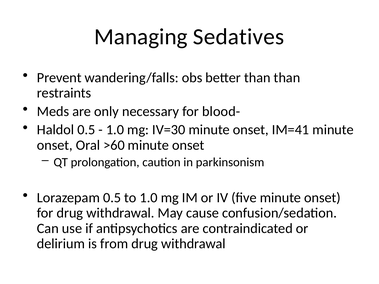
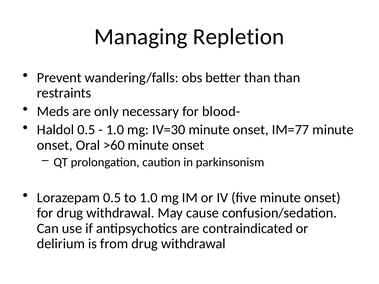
Sedatives: Sedatives -> Repletion
IM=41: IM=41 -> IM=77
